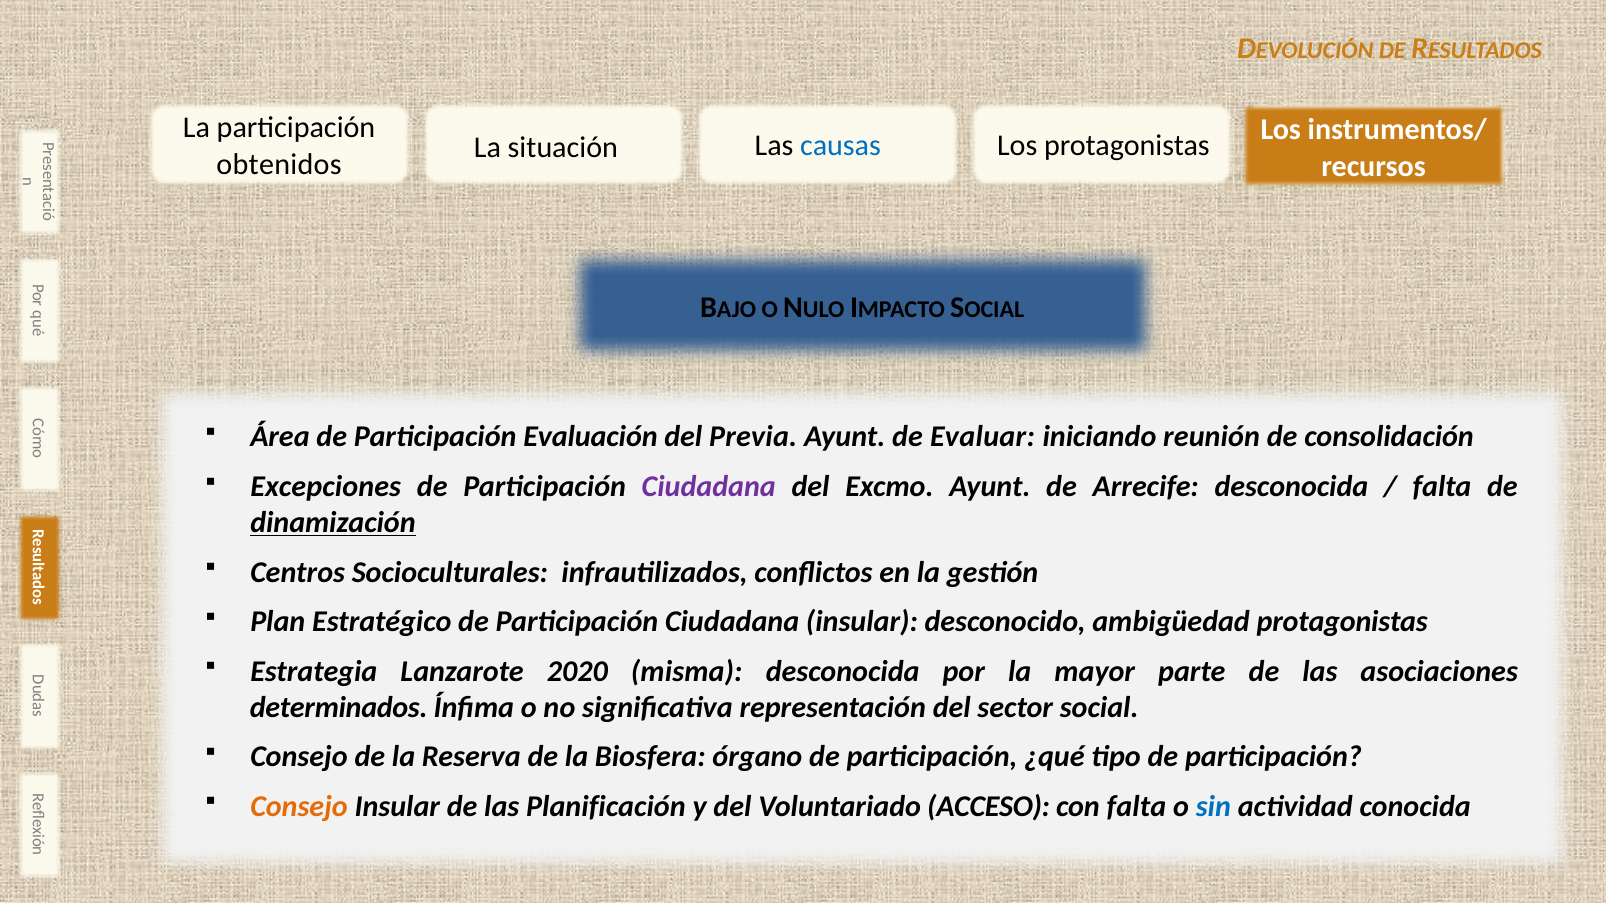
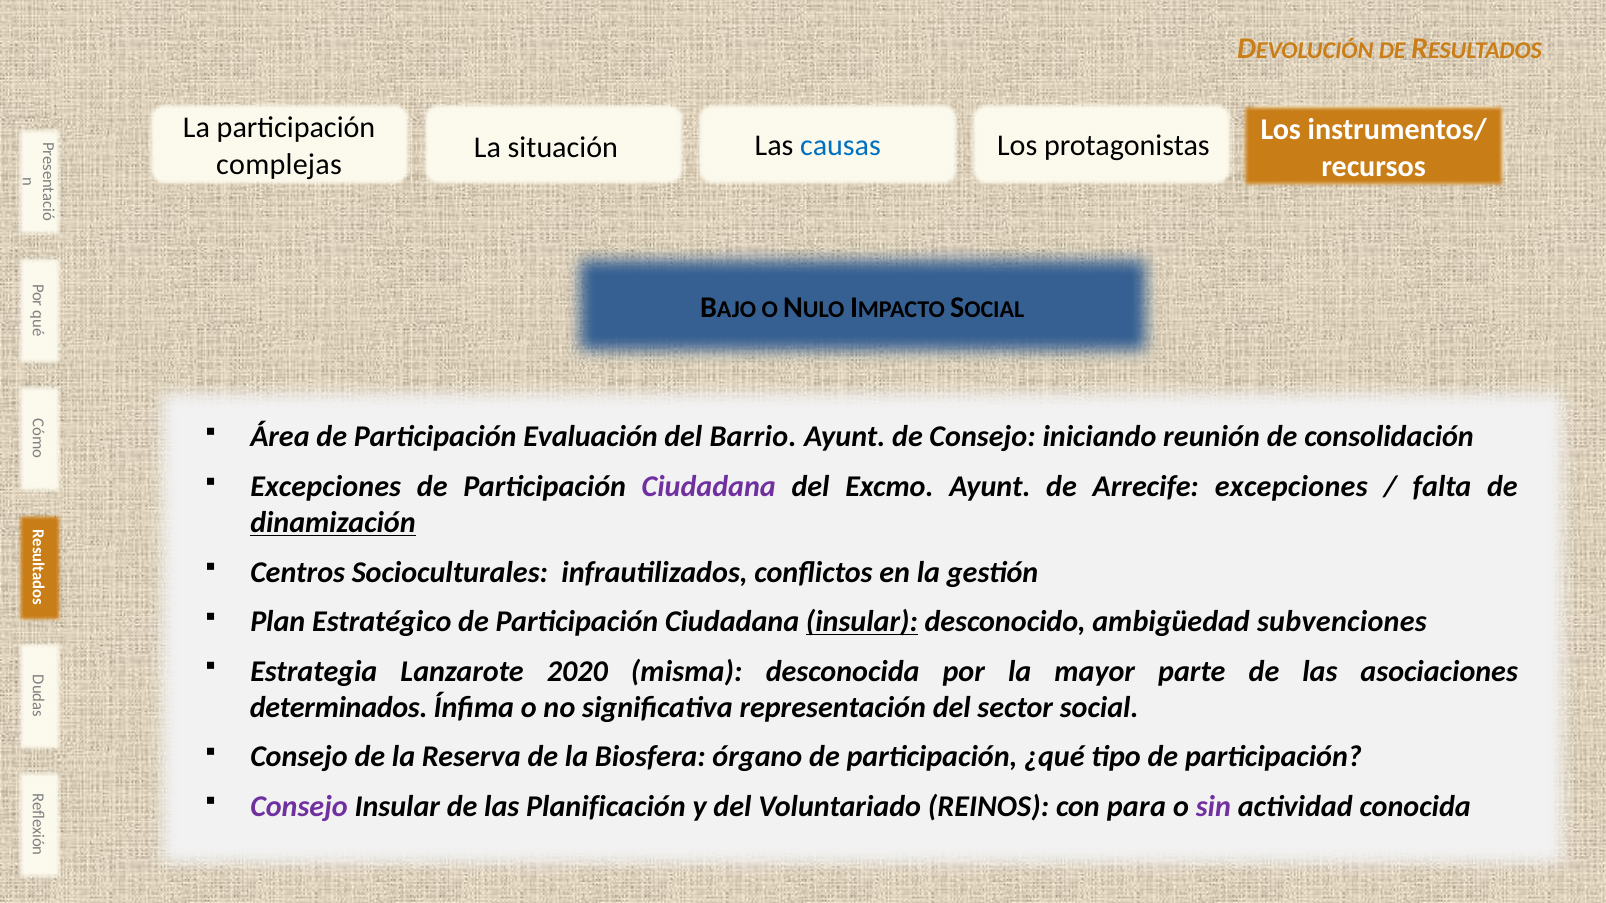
obtenidos: obtenidos -> complejas
Previa: Previa -> Barrio
de Evaluar: Evaluar -> Consejo
Arrecife desconocida: desconocida -> excepciones
insular at (862, 622) underline: none -> present
ambigüedad protagonistas: protagonistas -> subvenciones
Consejo at (299, 807) colour: orange -> purple
ACCESO: ACCESO -> REINOS
con falta: falta -> para
sin colour: blue -> purple
